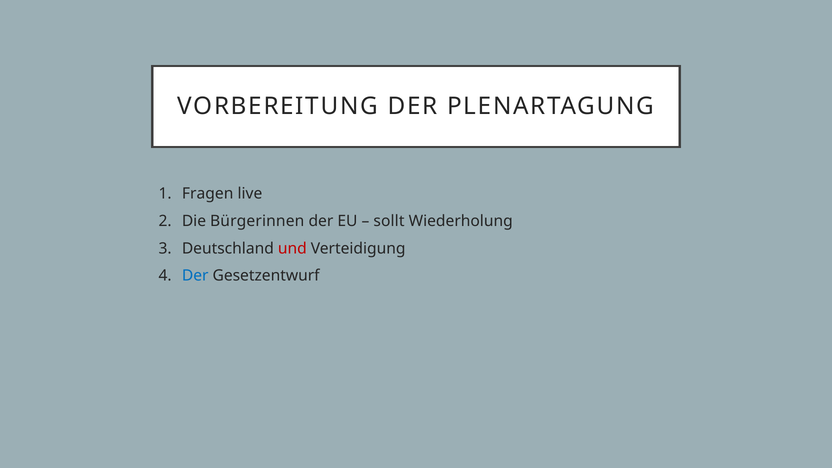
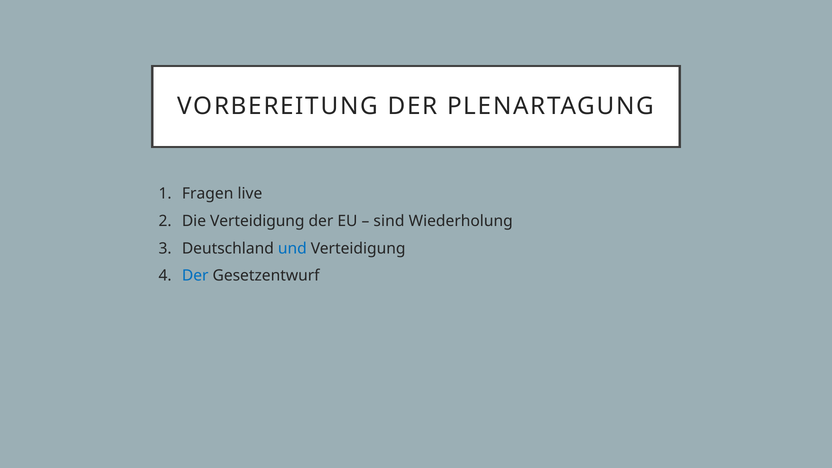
Die Bürgerinnen: Bürgerinnen -> Verteidigung
sollt: sollt -> sind
und colour: red -> blue
